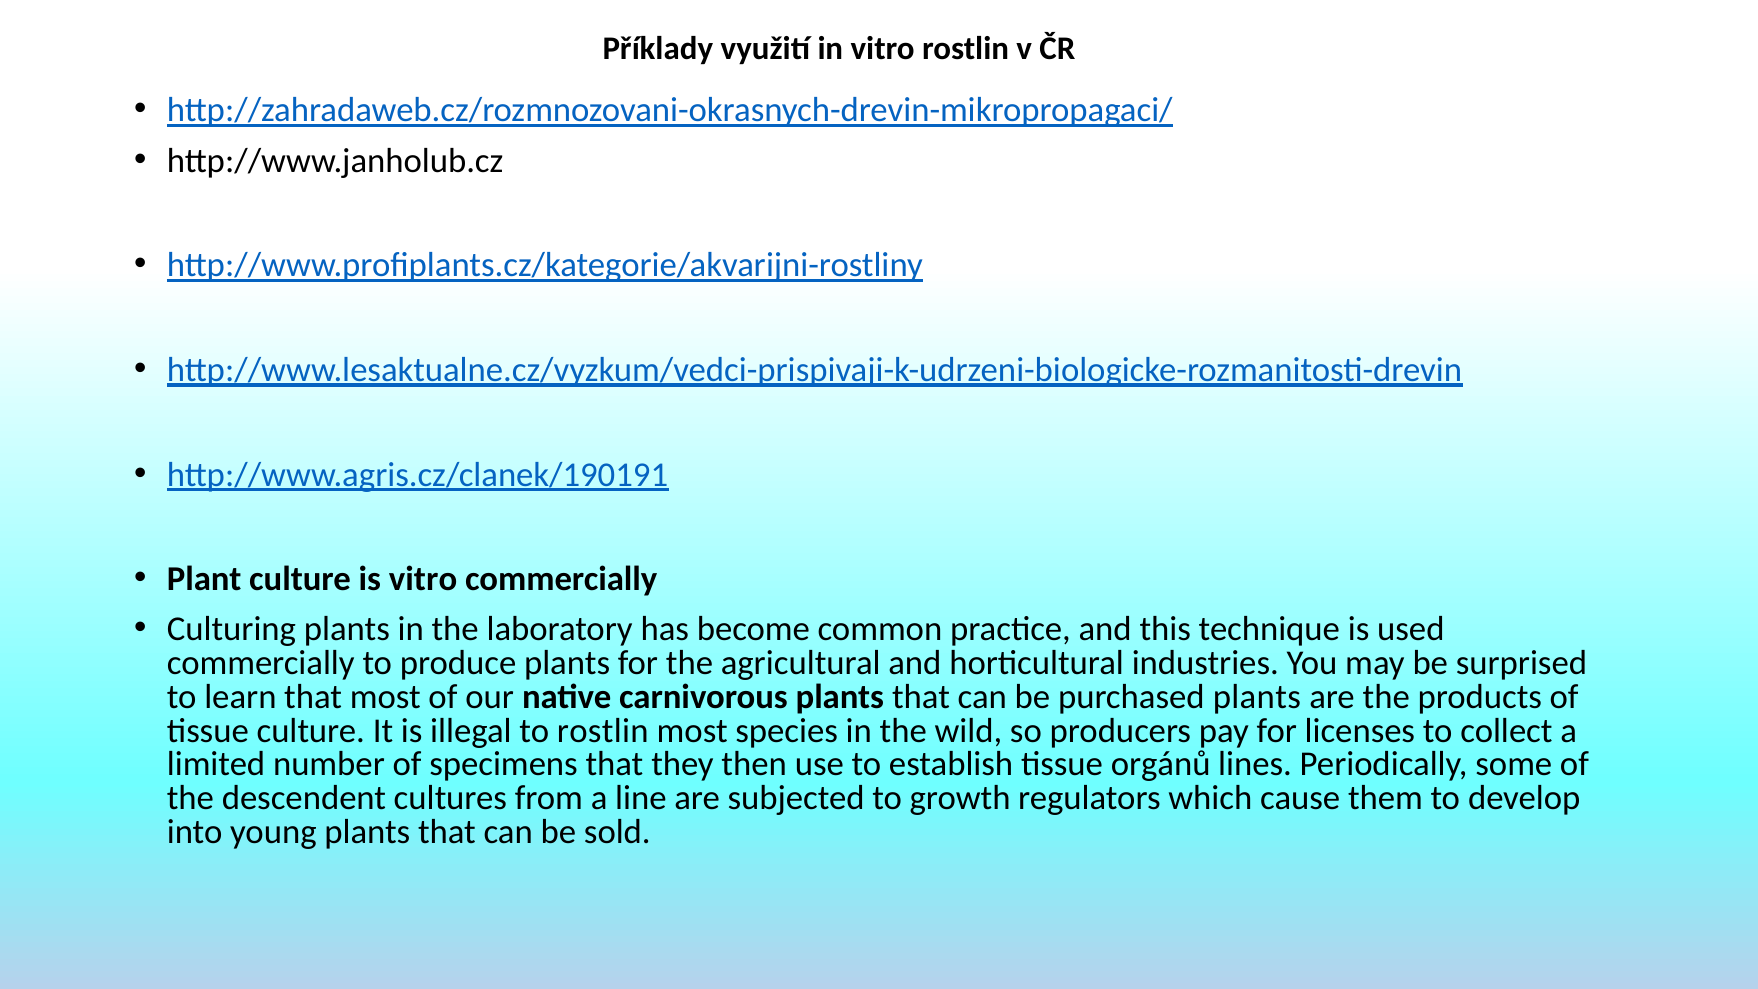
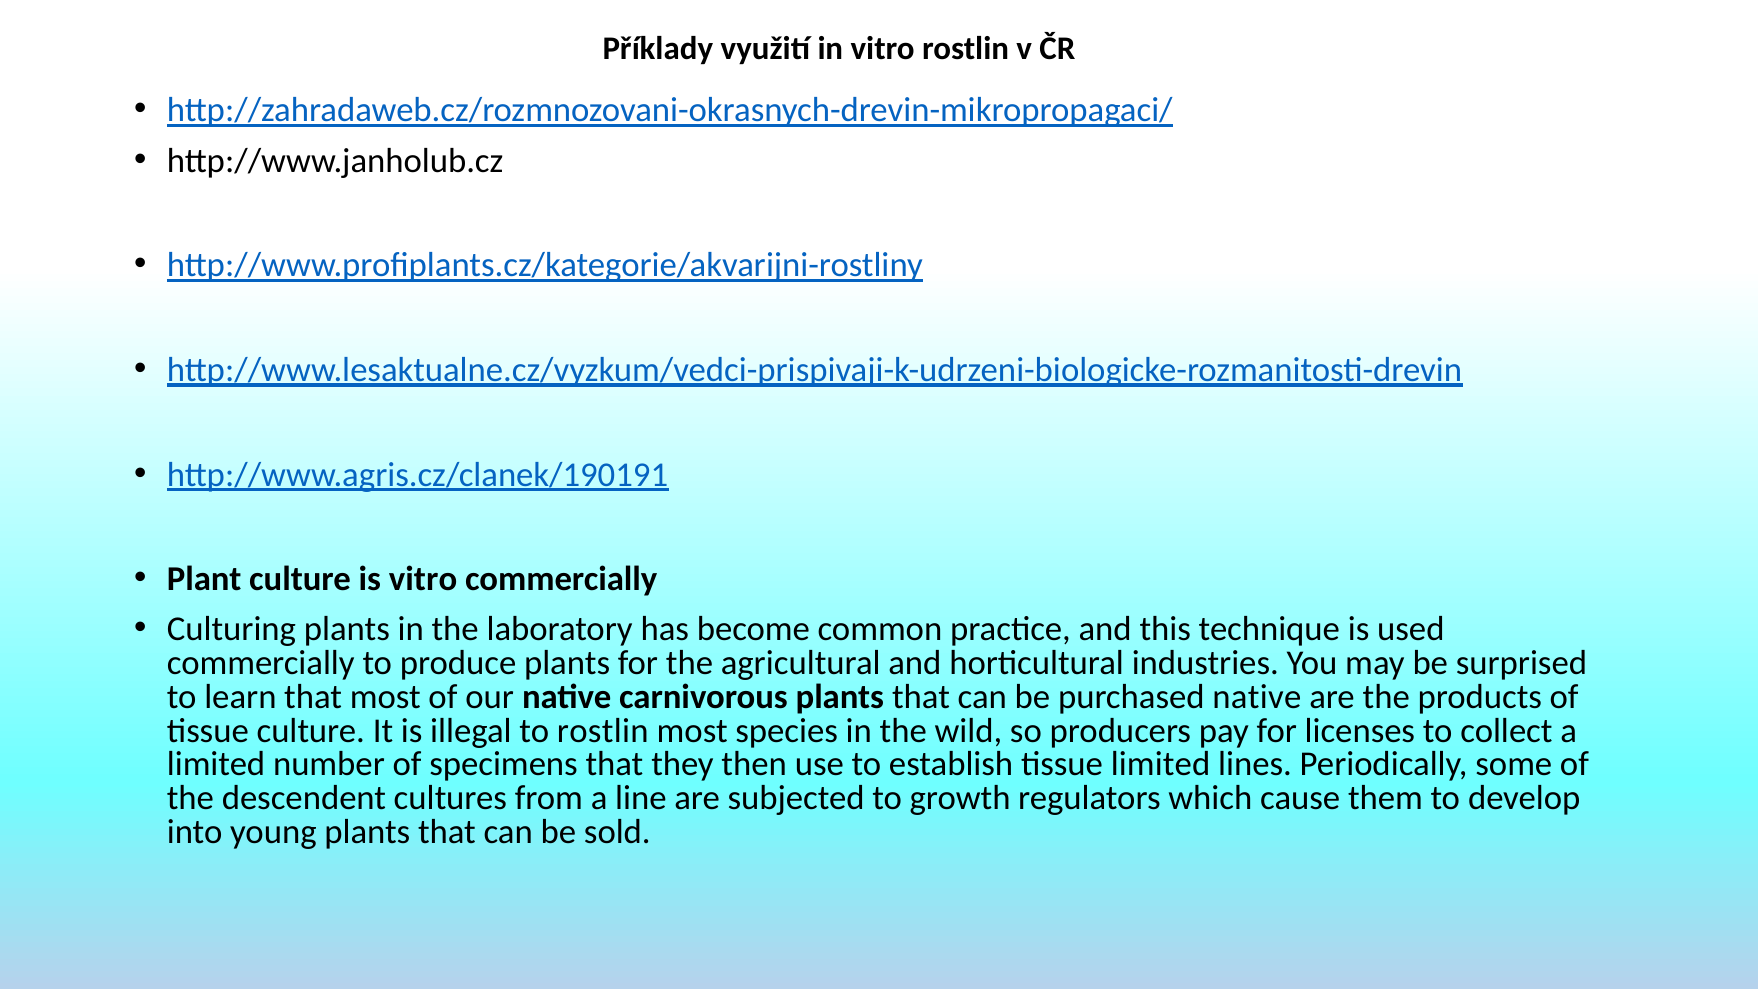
purchased plants: plants -> native
tissue orgánů: orgánů -> limited
